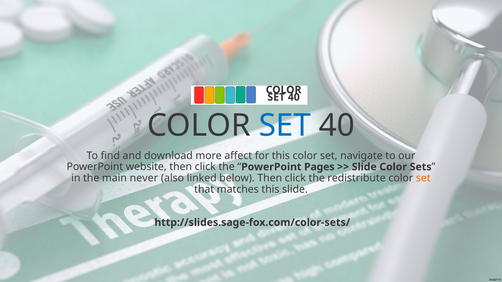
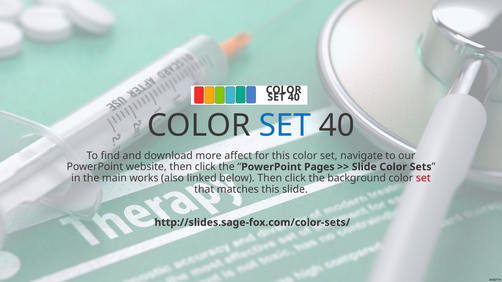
never: never -> works
redistribute: redistribute -> background
set at (423, 178) colour: orange -> red
